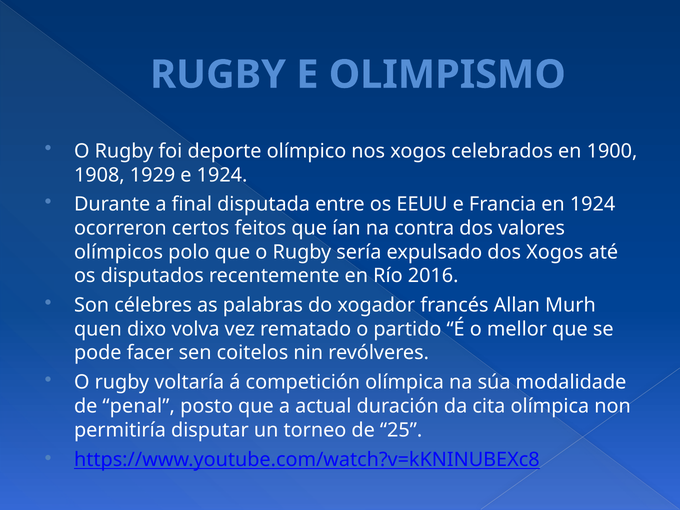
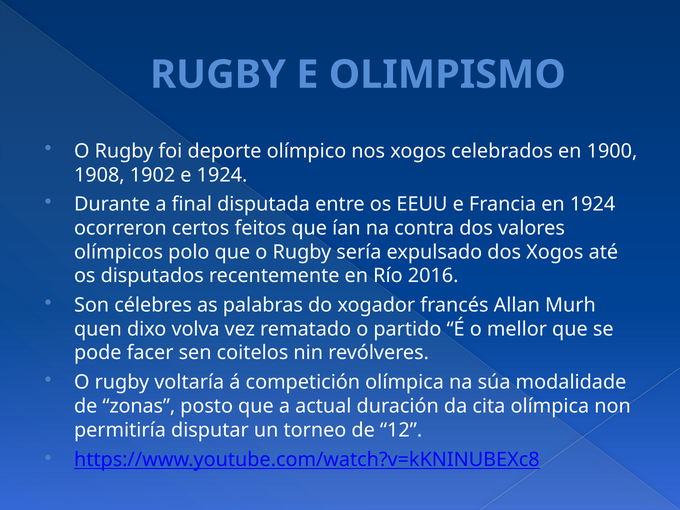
1929: 1929 -> 1902
penal: penal -> zonas
25: 25 -> 12
